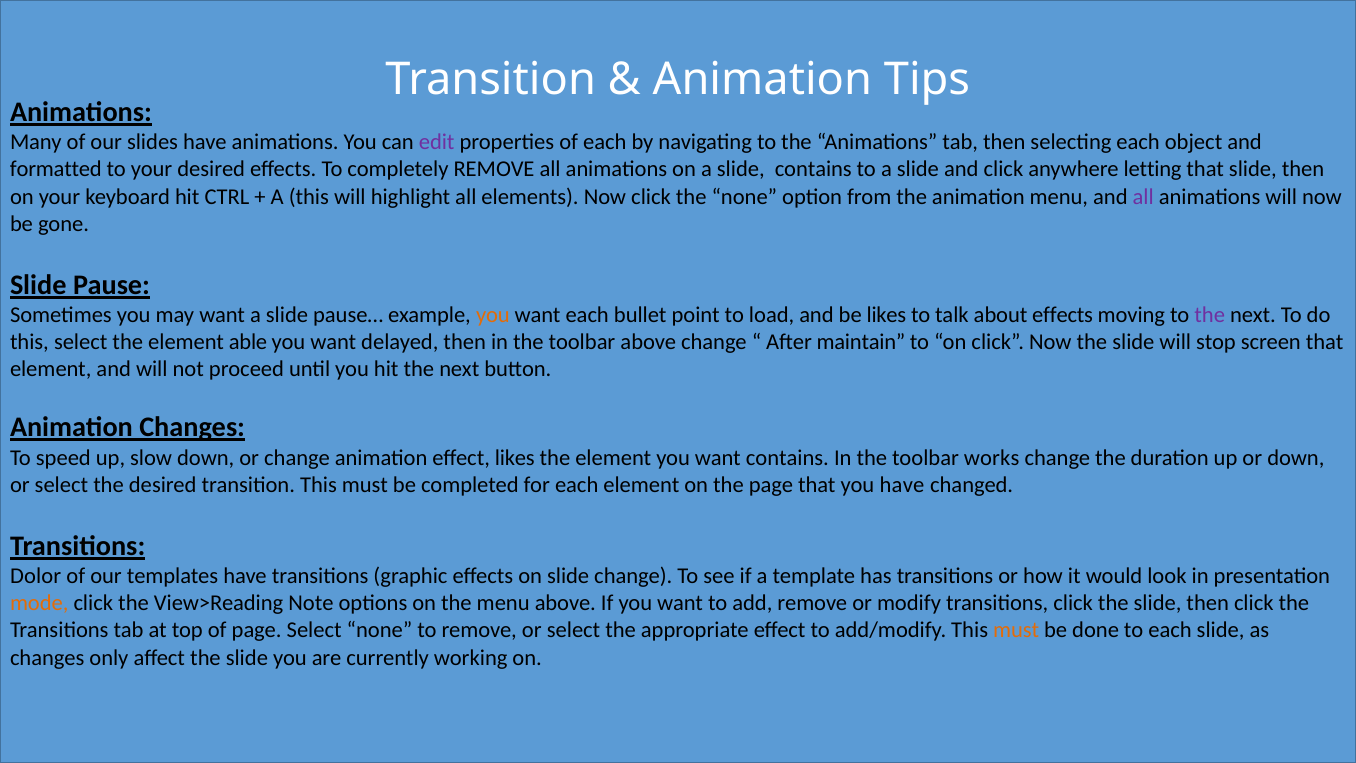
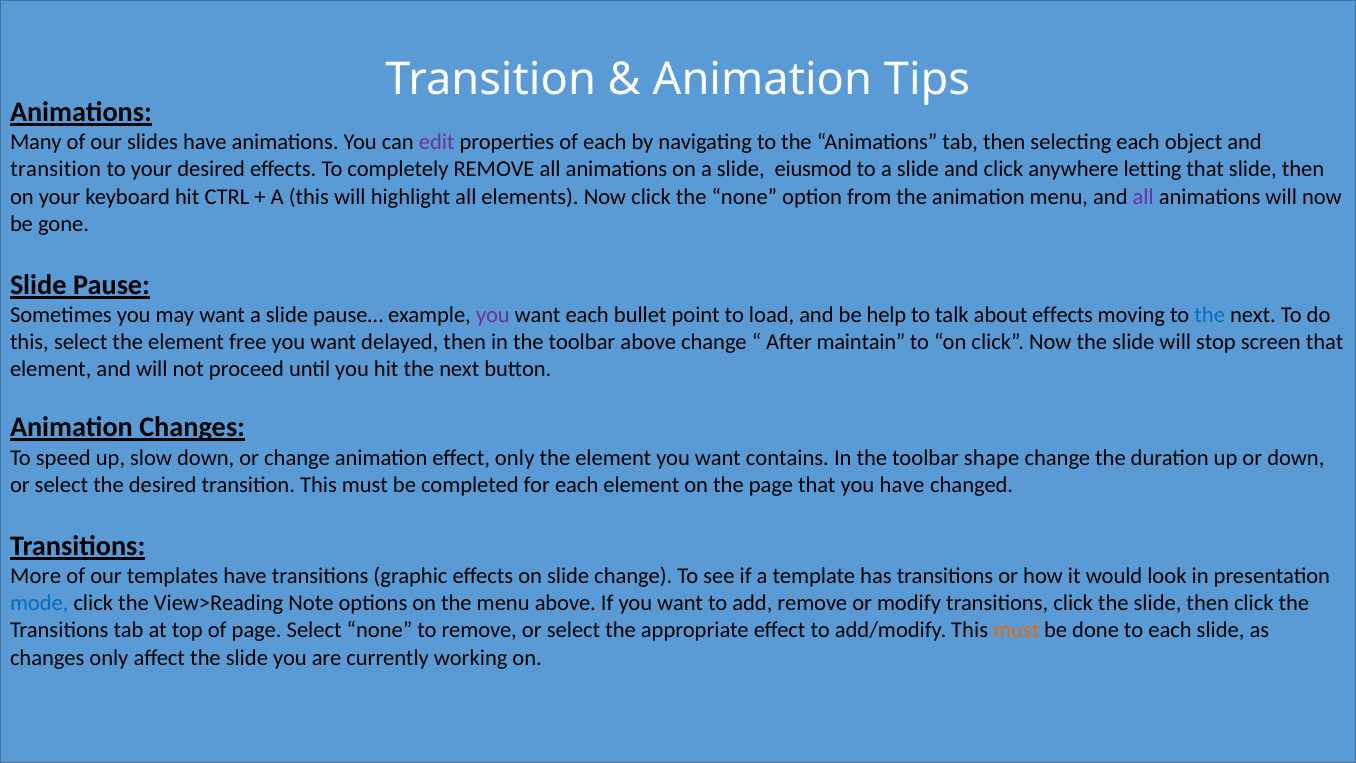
formatted at (56, 169): formatted -> transition
slide contains: contains -> eiusmod
you at (493, 315) colour: orange -> purple
be likes: likes -> help
the at (1210, 315) colour: purple -> blue
able: able -> free
effect likes: likes -> only
works: works -> shape
Dolor: Dolor -> More
mode colour: orange -> blue
